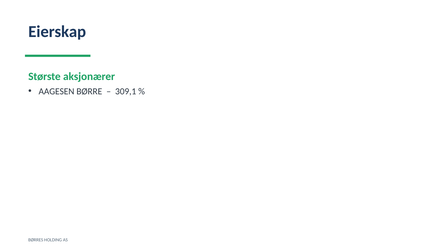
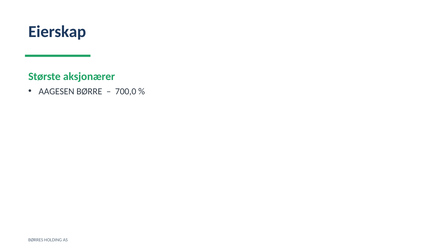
309,1: 309,1 -> 700,0
